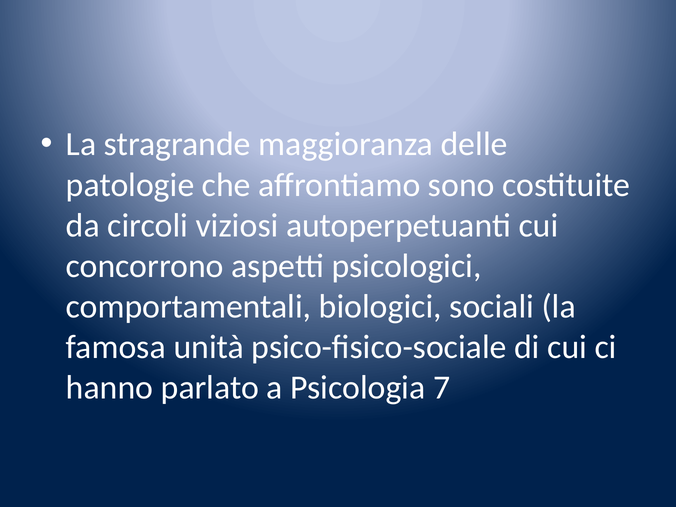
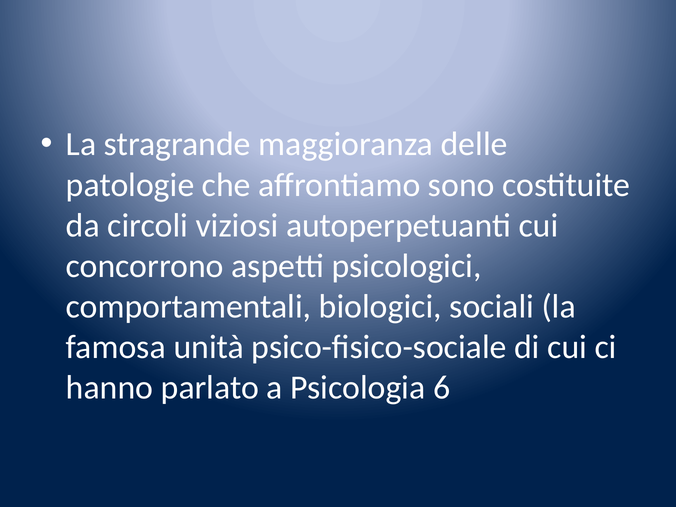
7: 7 -> 6
